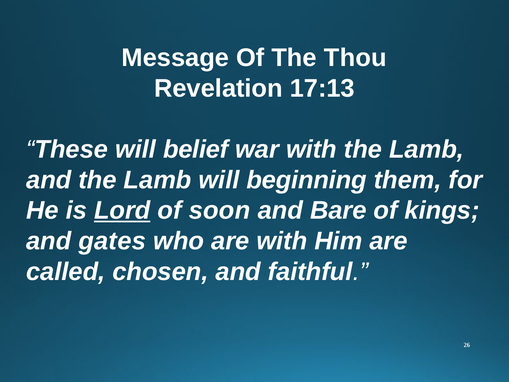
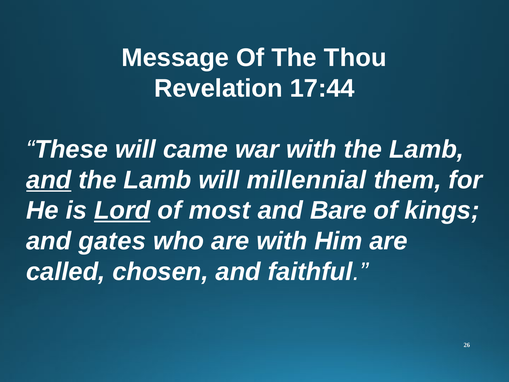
17:13: 17:13 -> 17:44
belief: belief -> came
and at (49, 180) underline: none -> present
beginning: beginning -> millennial
soon: soon -> most
